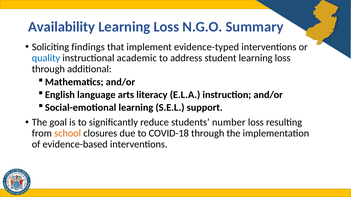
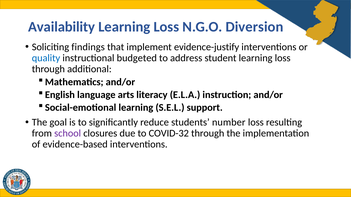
Summary: Summary -> Diversion
evidence-typed: evidence-typed -> evidence-justify
academic: academic -> budgeted
school colour: orange -> purple
COVID-18: COVID-18 -> COVID-32
